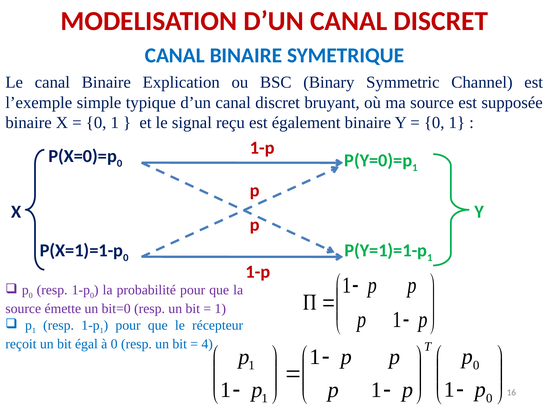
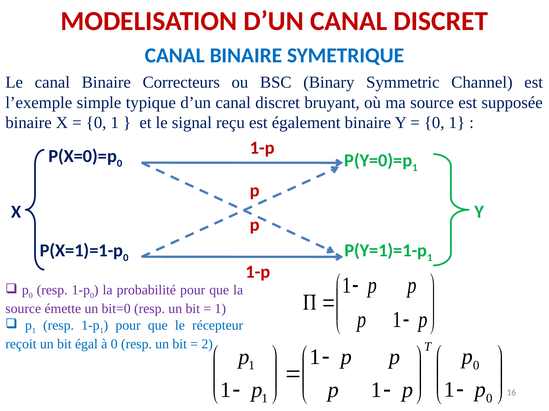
Explication: Explication -> Correcteurs
4: 4 -> 2
